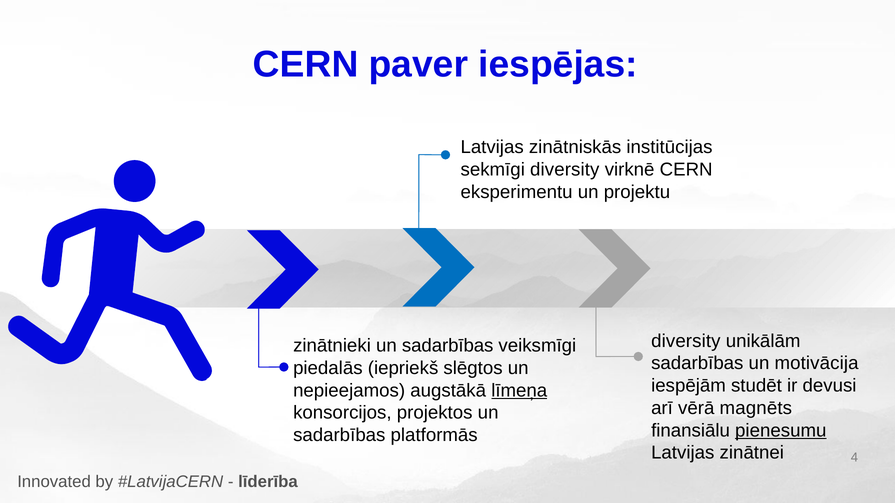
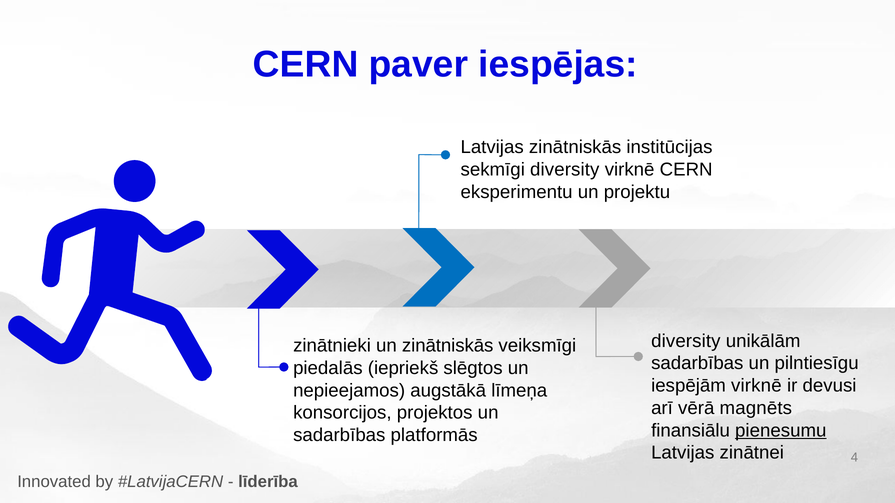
zinātnieki un sadarbības: sadarbības -> zinātniskās
motivācija: motivācija -> pilntiesīgu
iespējām studēt: studēt -> virknē
līmeņa underline: present -> none
